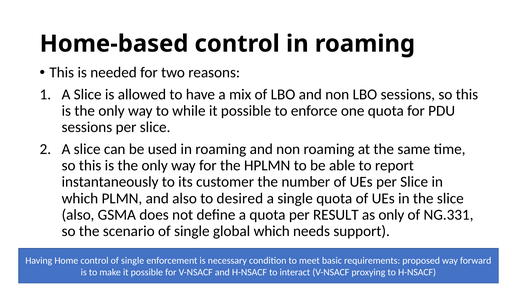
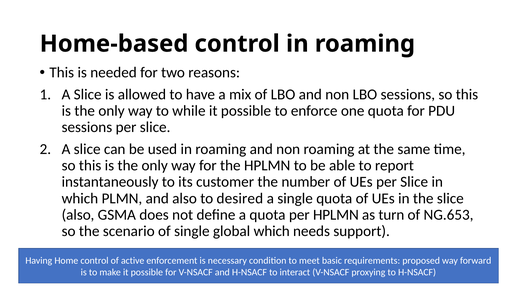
per RESULT: RESULT -> HPLMN
as only: only -> turn
NG.331: NG.331 -> NG.653
control of single: single -> active
